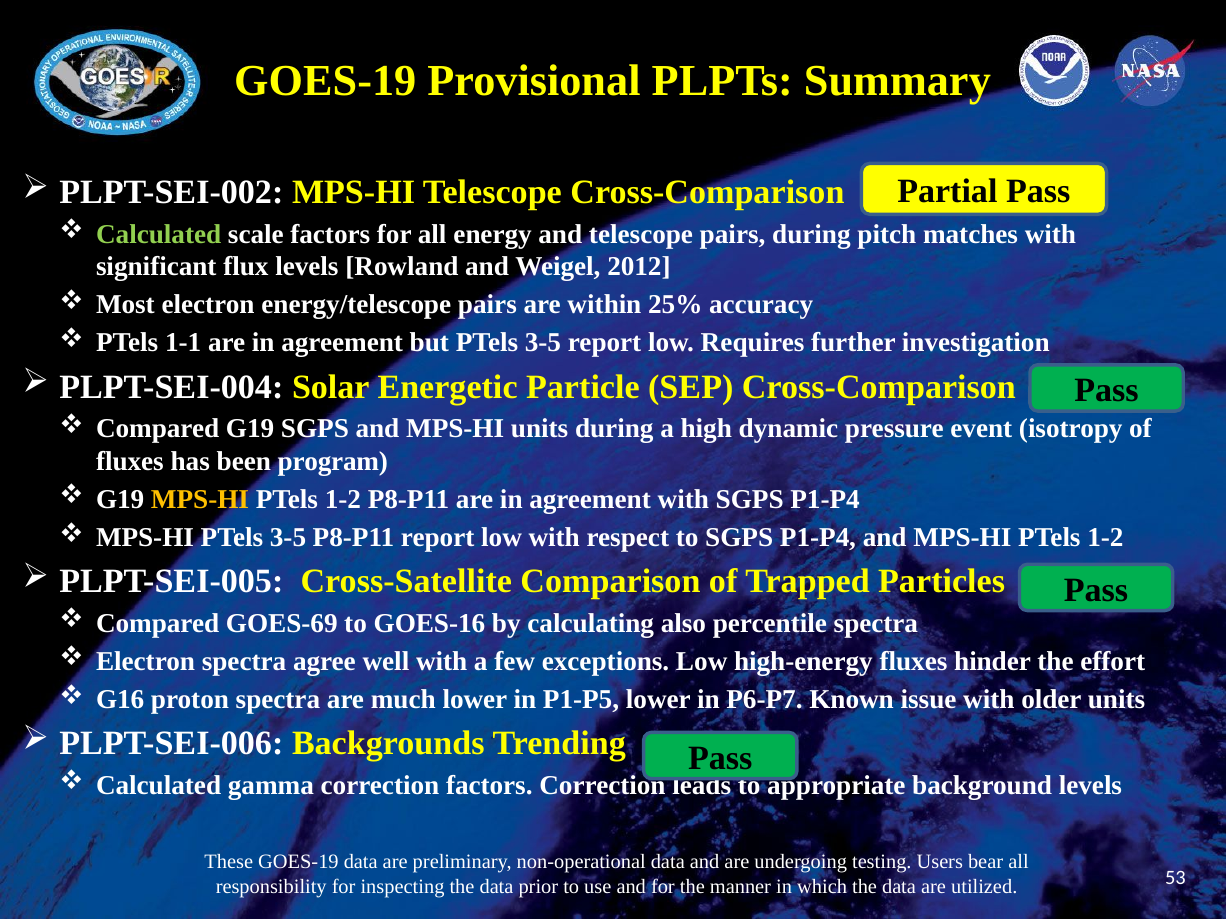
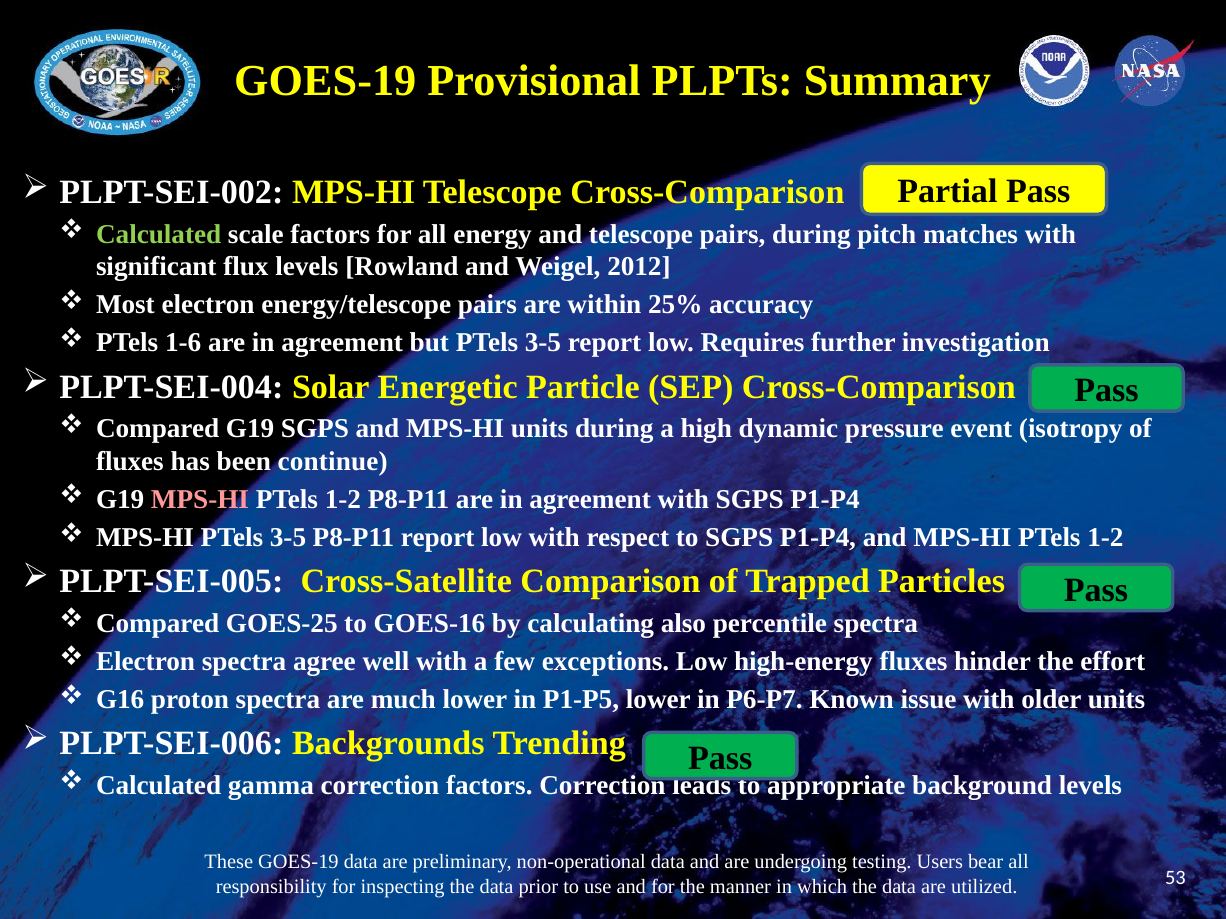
1-1: 1-1 -> 1-6
program: program -> continue
MPS-HI at (200, 500) colour: yellow -> pink
GOES-69: GOES-69 -> GOES-25
